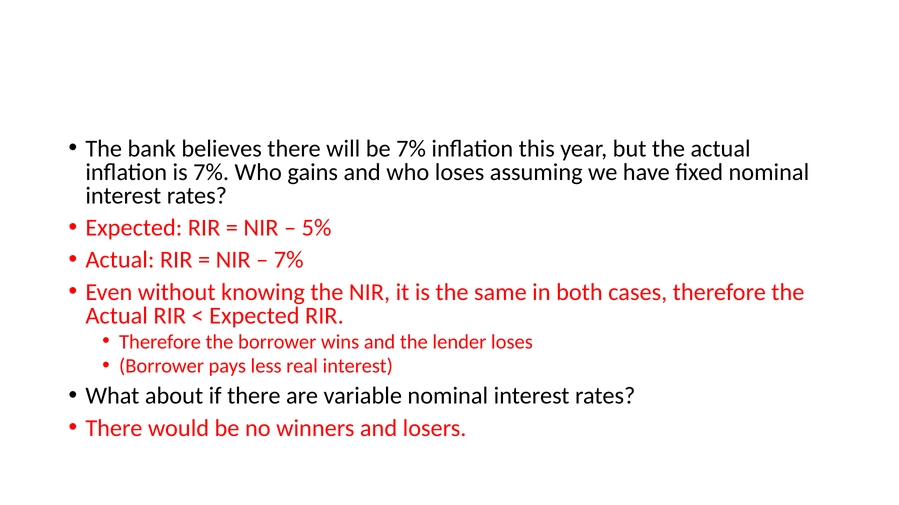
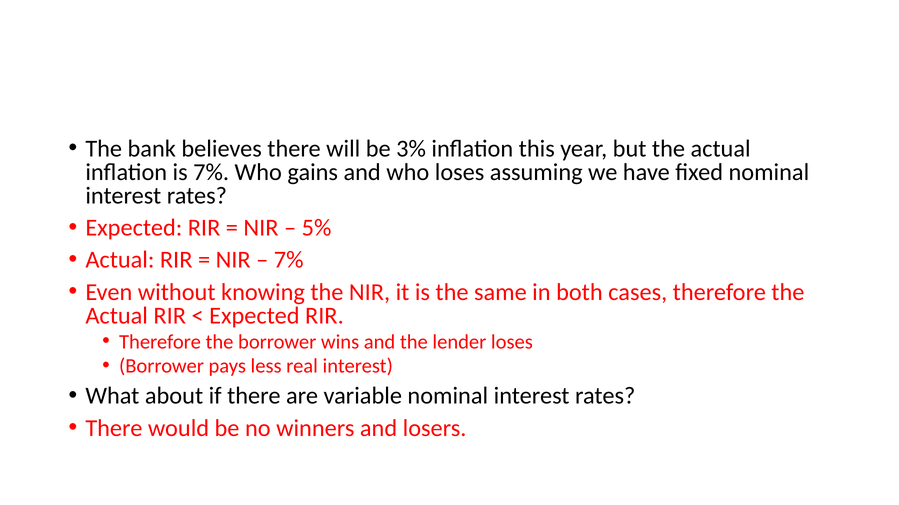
be 7%: 7% -> 3%
